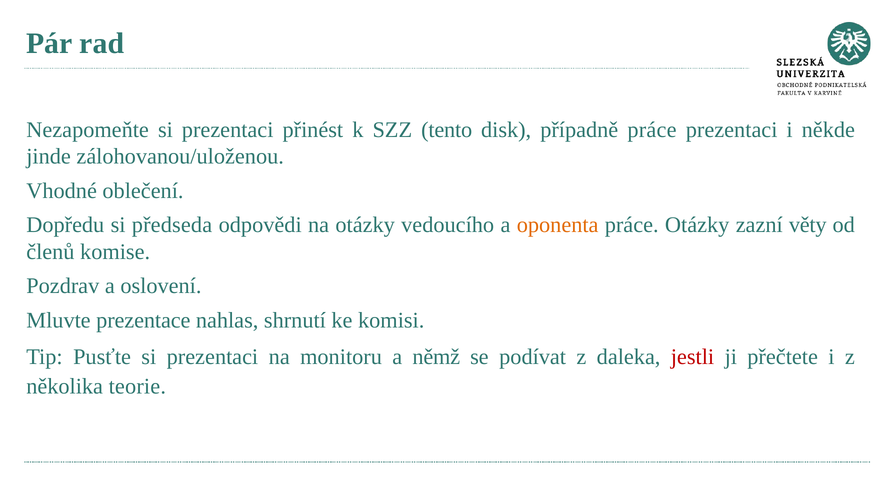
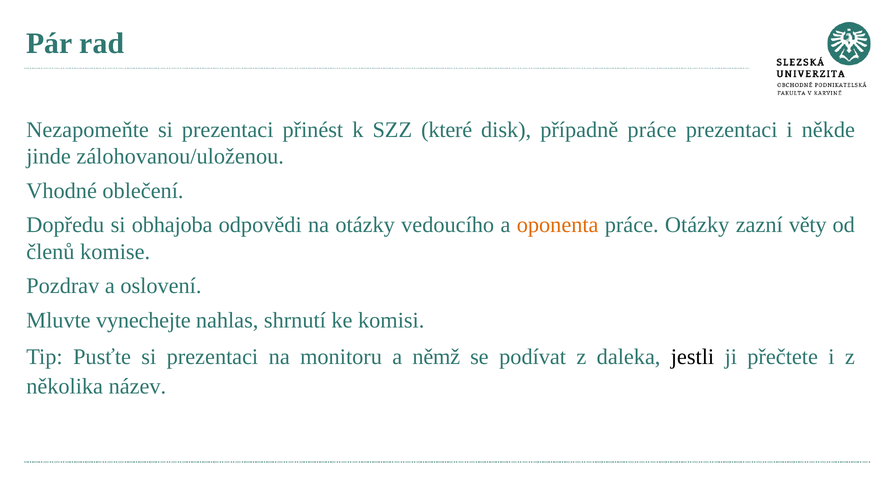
tento: tento -> které
předseda: předseda -> obhajoba
prezentace: prezentace -> vynechejte
jestli colour: red -> black
teorie: teorie -> název
